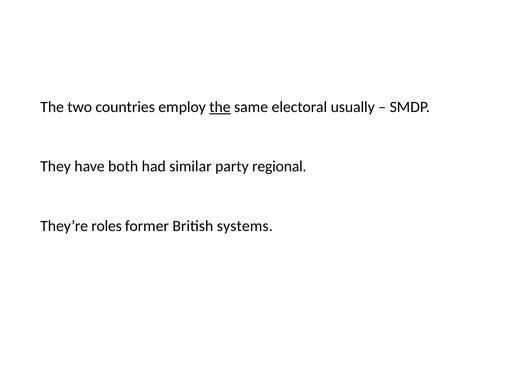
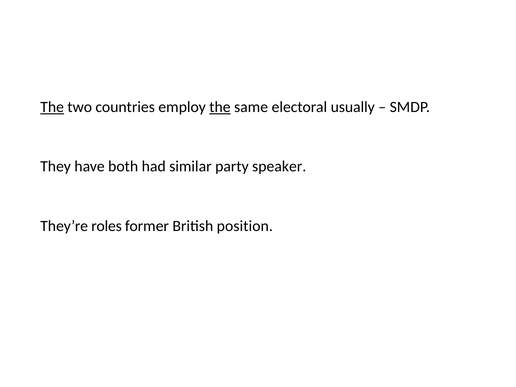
The at (52, 107) underline: none -> present
regional: regional -> speaker
systems: systems -> position
